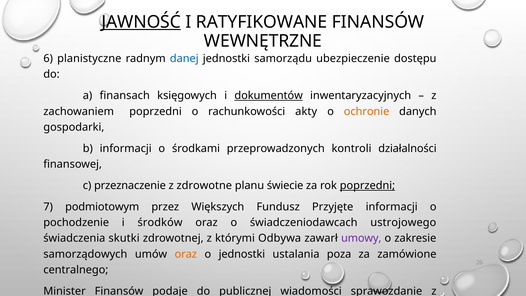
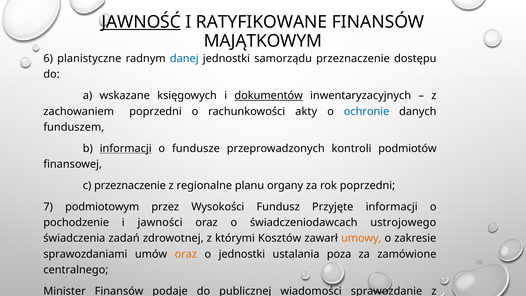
WEWNĘTRZNE: WEWNĘTRZNE -> MAJĄTKOWYM
samorządu ubezpieczenie: ubezpieczenie -> przeznaczenie
finansach: finansach -> wskazane
ochronie colour: orange -> blue
gospodarki: gospodarki -> funduszem
informacji at (126, 148) underline: none -> present
środkami: środkami -> fundusze
działalności: działalności -> podmiotów
zdrowotne: zdrowotne -> regionalne
świecie: świecie -> organy
poprzedni at (367, 185) underline: present -> none
Większych: Większych -> Wysokości
środków: środków -> jawności
skutki: skutki -> zadań
Odbywa: Odbywa -> Kosztów
umowy colour: purple -> orange
samorządowych: samorządowych -> sprawozdaniami
